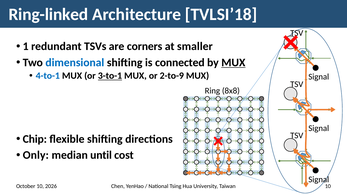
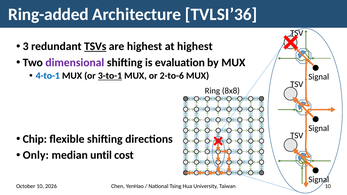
Ring-linked: Ring-linked -> Ring-added
TVLSI’18: TVLSI’18 -> TVLSI’36
1: 1 -> 3
TSVs underline: none -> present
are corners: corners -> highest
at smaller: smaller -> highest
dimensional colour: blue -> purple
connected: connected -> evaluation
MUX at (233, 63) underline: present -> none
2-to-9: 2-to-9 -> 2-to-6
